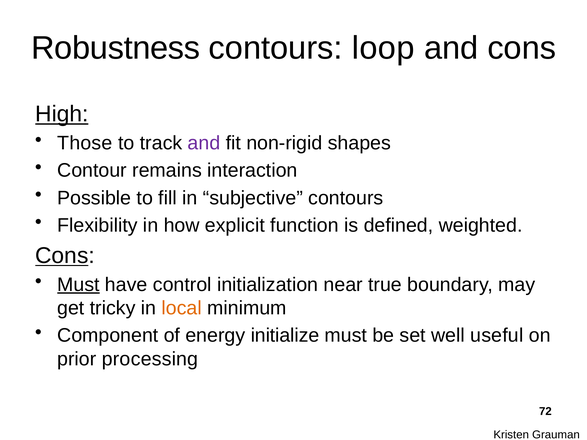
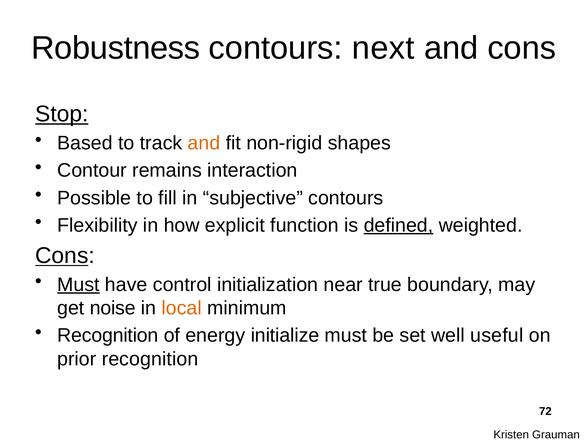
loop: loop -> next
High: High -> Stop
Those: Those -> Based
and at (204, 143) colour: purple -> orange
defined underline: none -> present
tricky: tricky -> noise
Component at (108, 336): Component -> Recognition
prior processing: processing -> recognition
